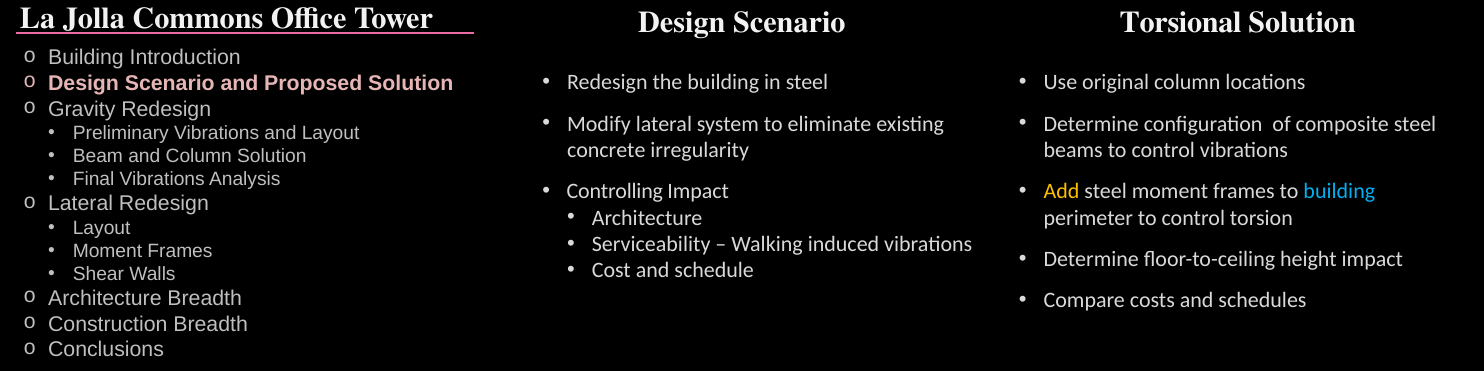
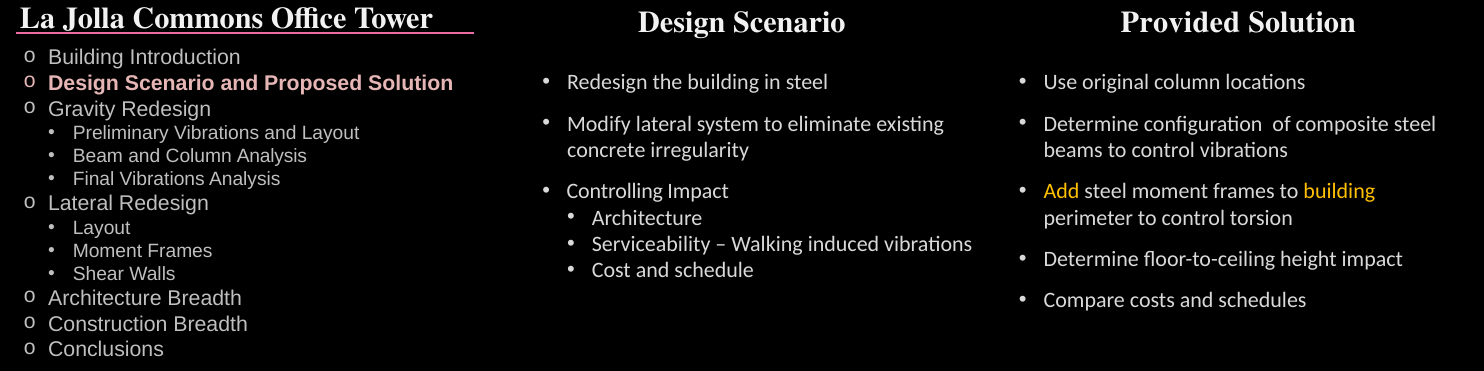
Torsional: Torsional -> Provided
Column Solution: Solution -> Analysis
building at (1339, 191) colour: light blue -> yellow
